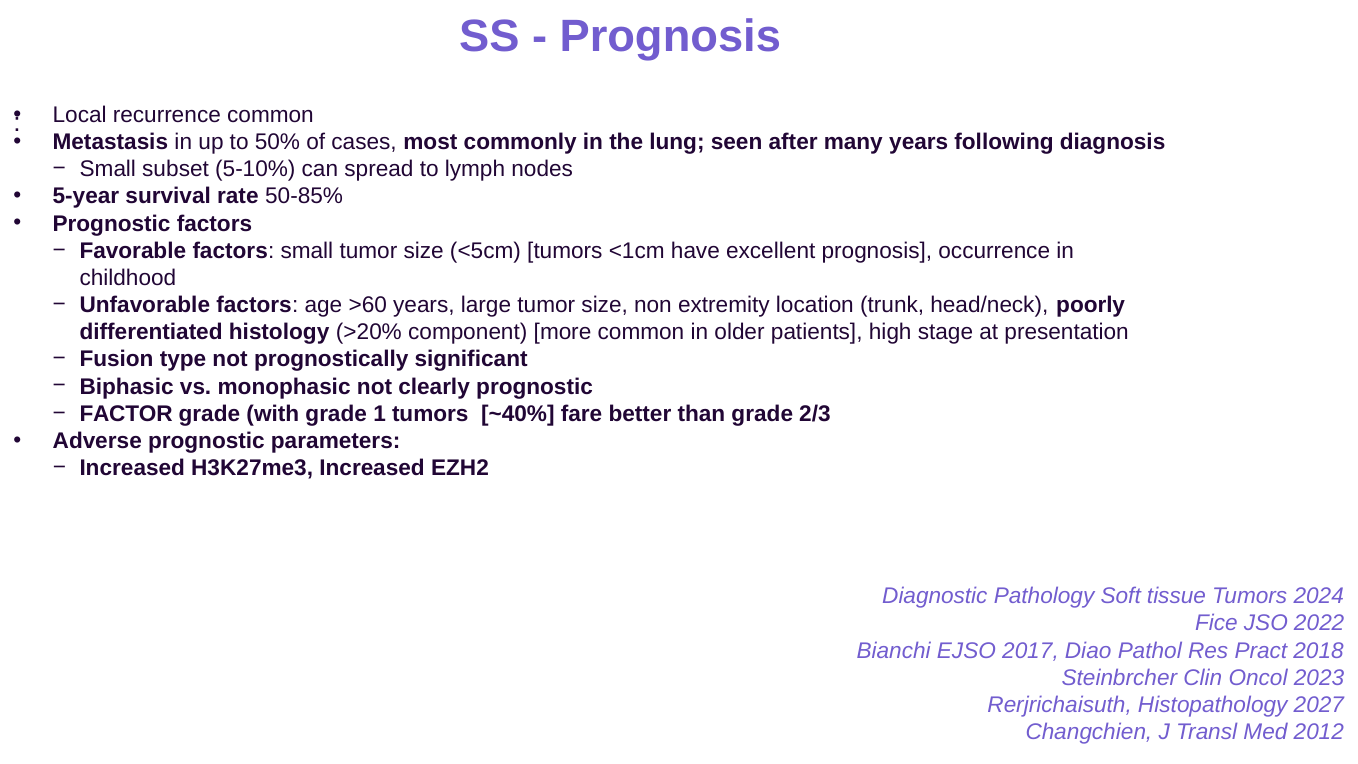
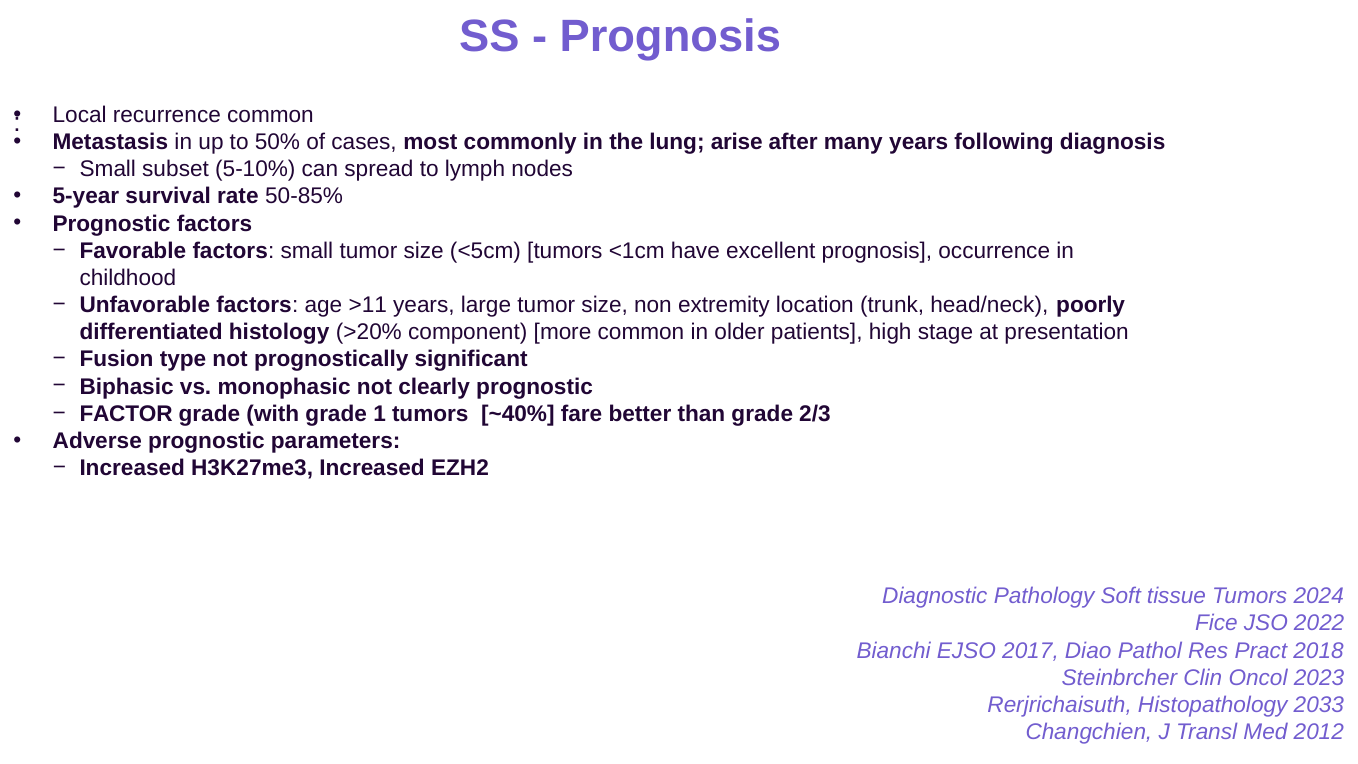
seen: seen -> arise
>60: >60 -> >11
2027: 2027 -> 2033
